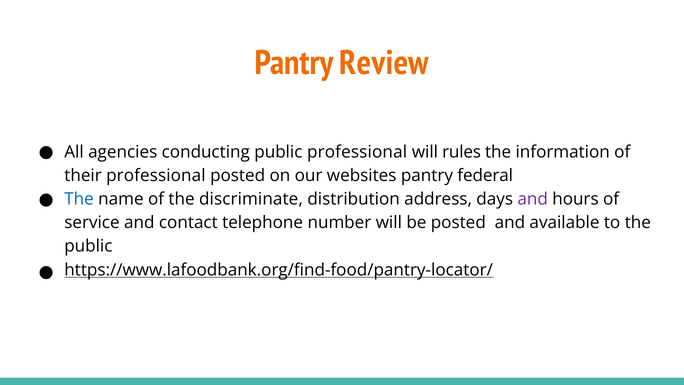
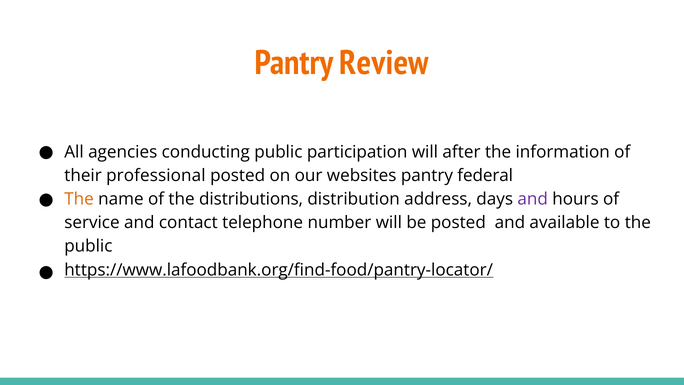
public professional: professional -> participation
rules: rules -> after
The at (79, 199) colour: blue -> orange
discriminate: discriminate -> distributions
